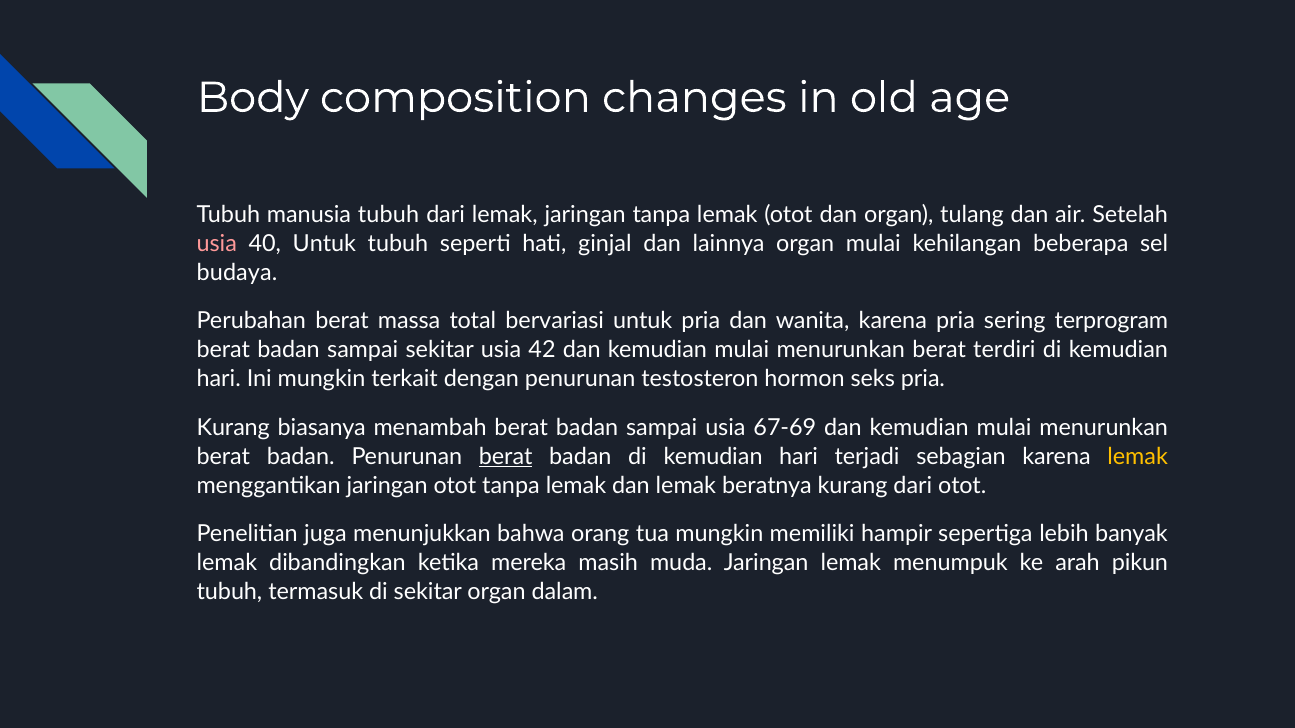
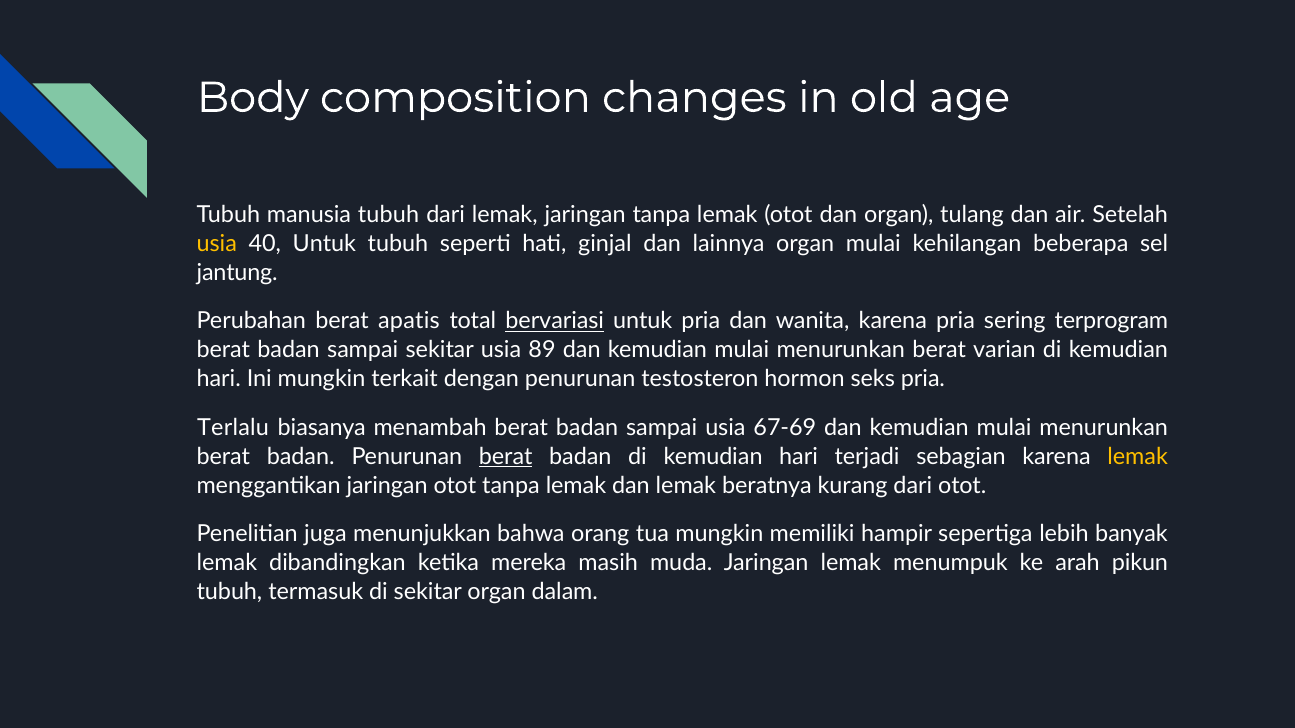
usia at (217, 244) colour: pink -> yellow
budaya: budaya -> jantung
massa: massa -> apatis
bervariasi underline: none -> present
42: 42 -> 89
terdiri: terdiri -> varian
Kurang at (233, 428): Kurang -> Terlalu
